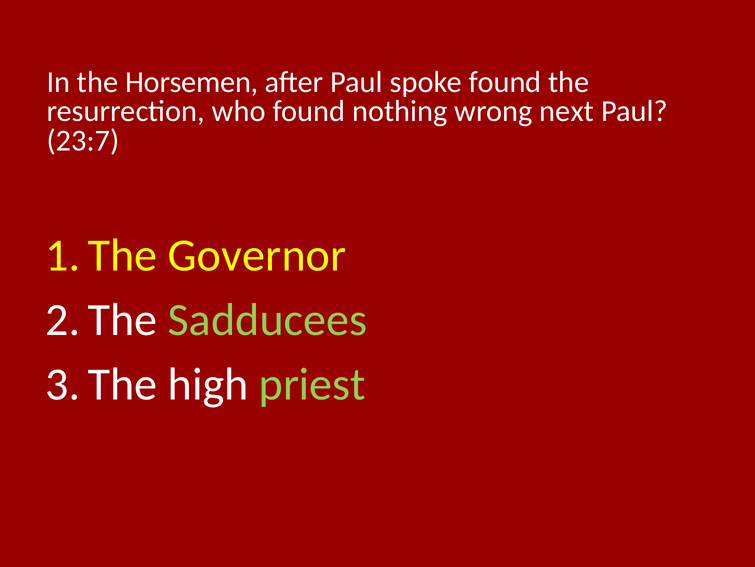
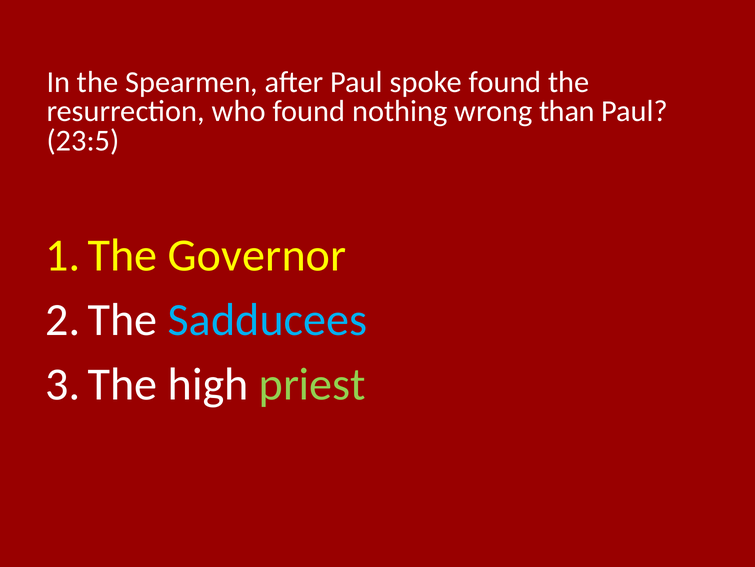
Horsemen: Horsemen -> Spearmen
next: next -> than
23:7: 23:7 -> 23:5
Sadducees colour: light green -> light blue
